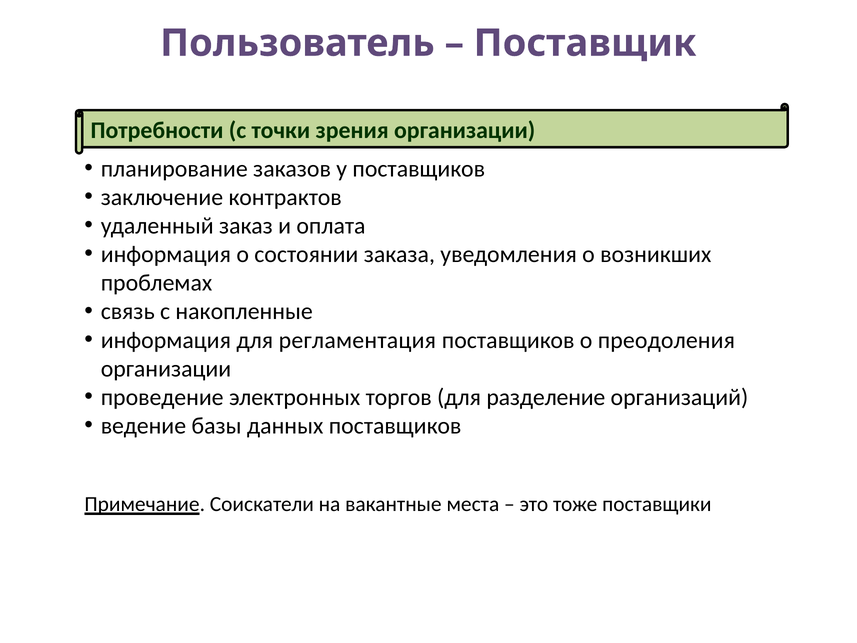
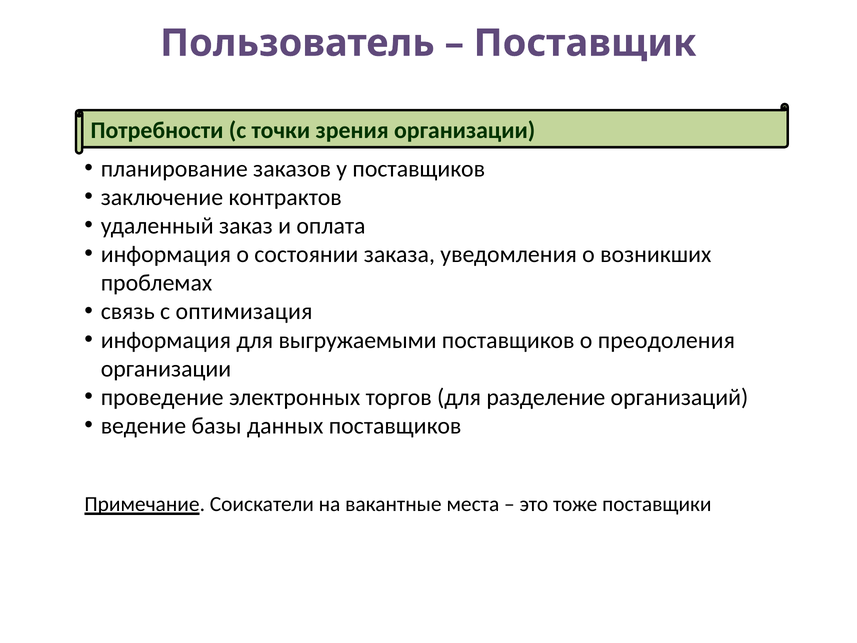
накопленные: накопленные -> оптимизация
регламентация: регламентация -> выгружаемыми
